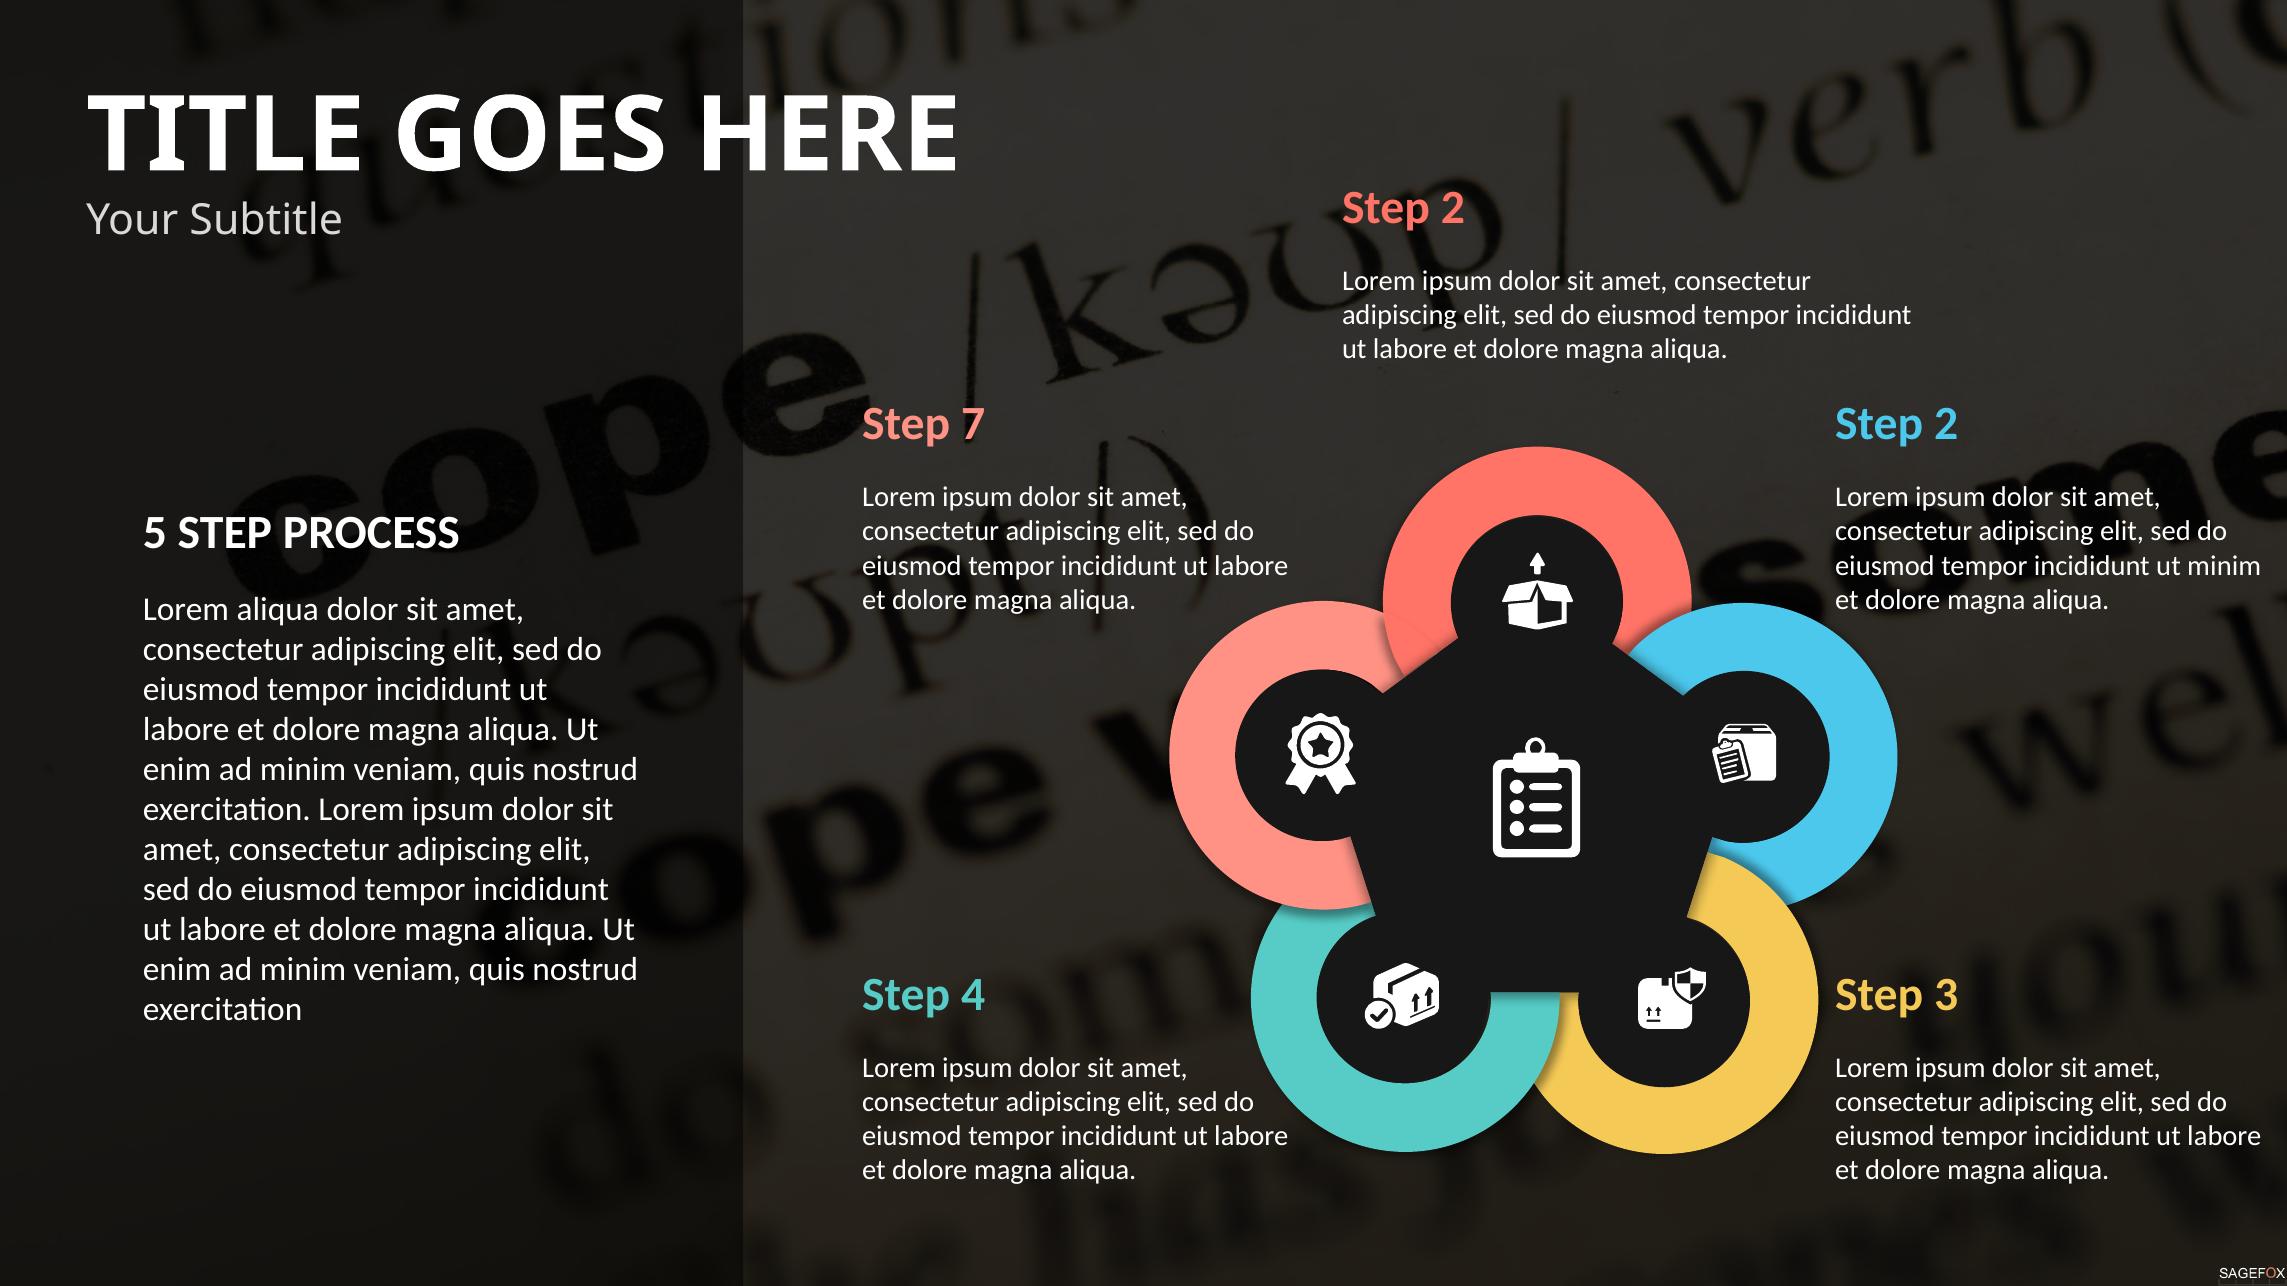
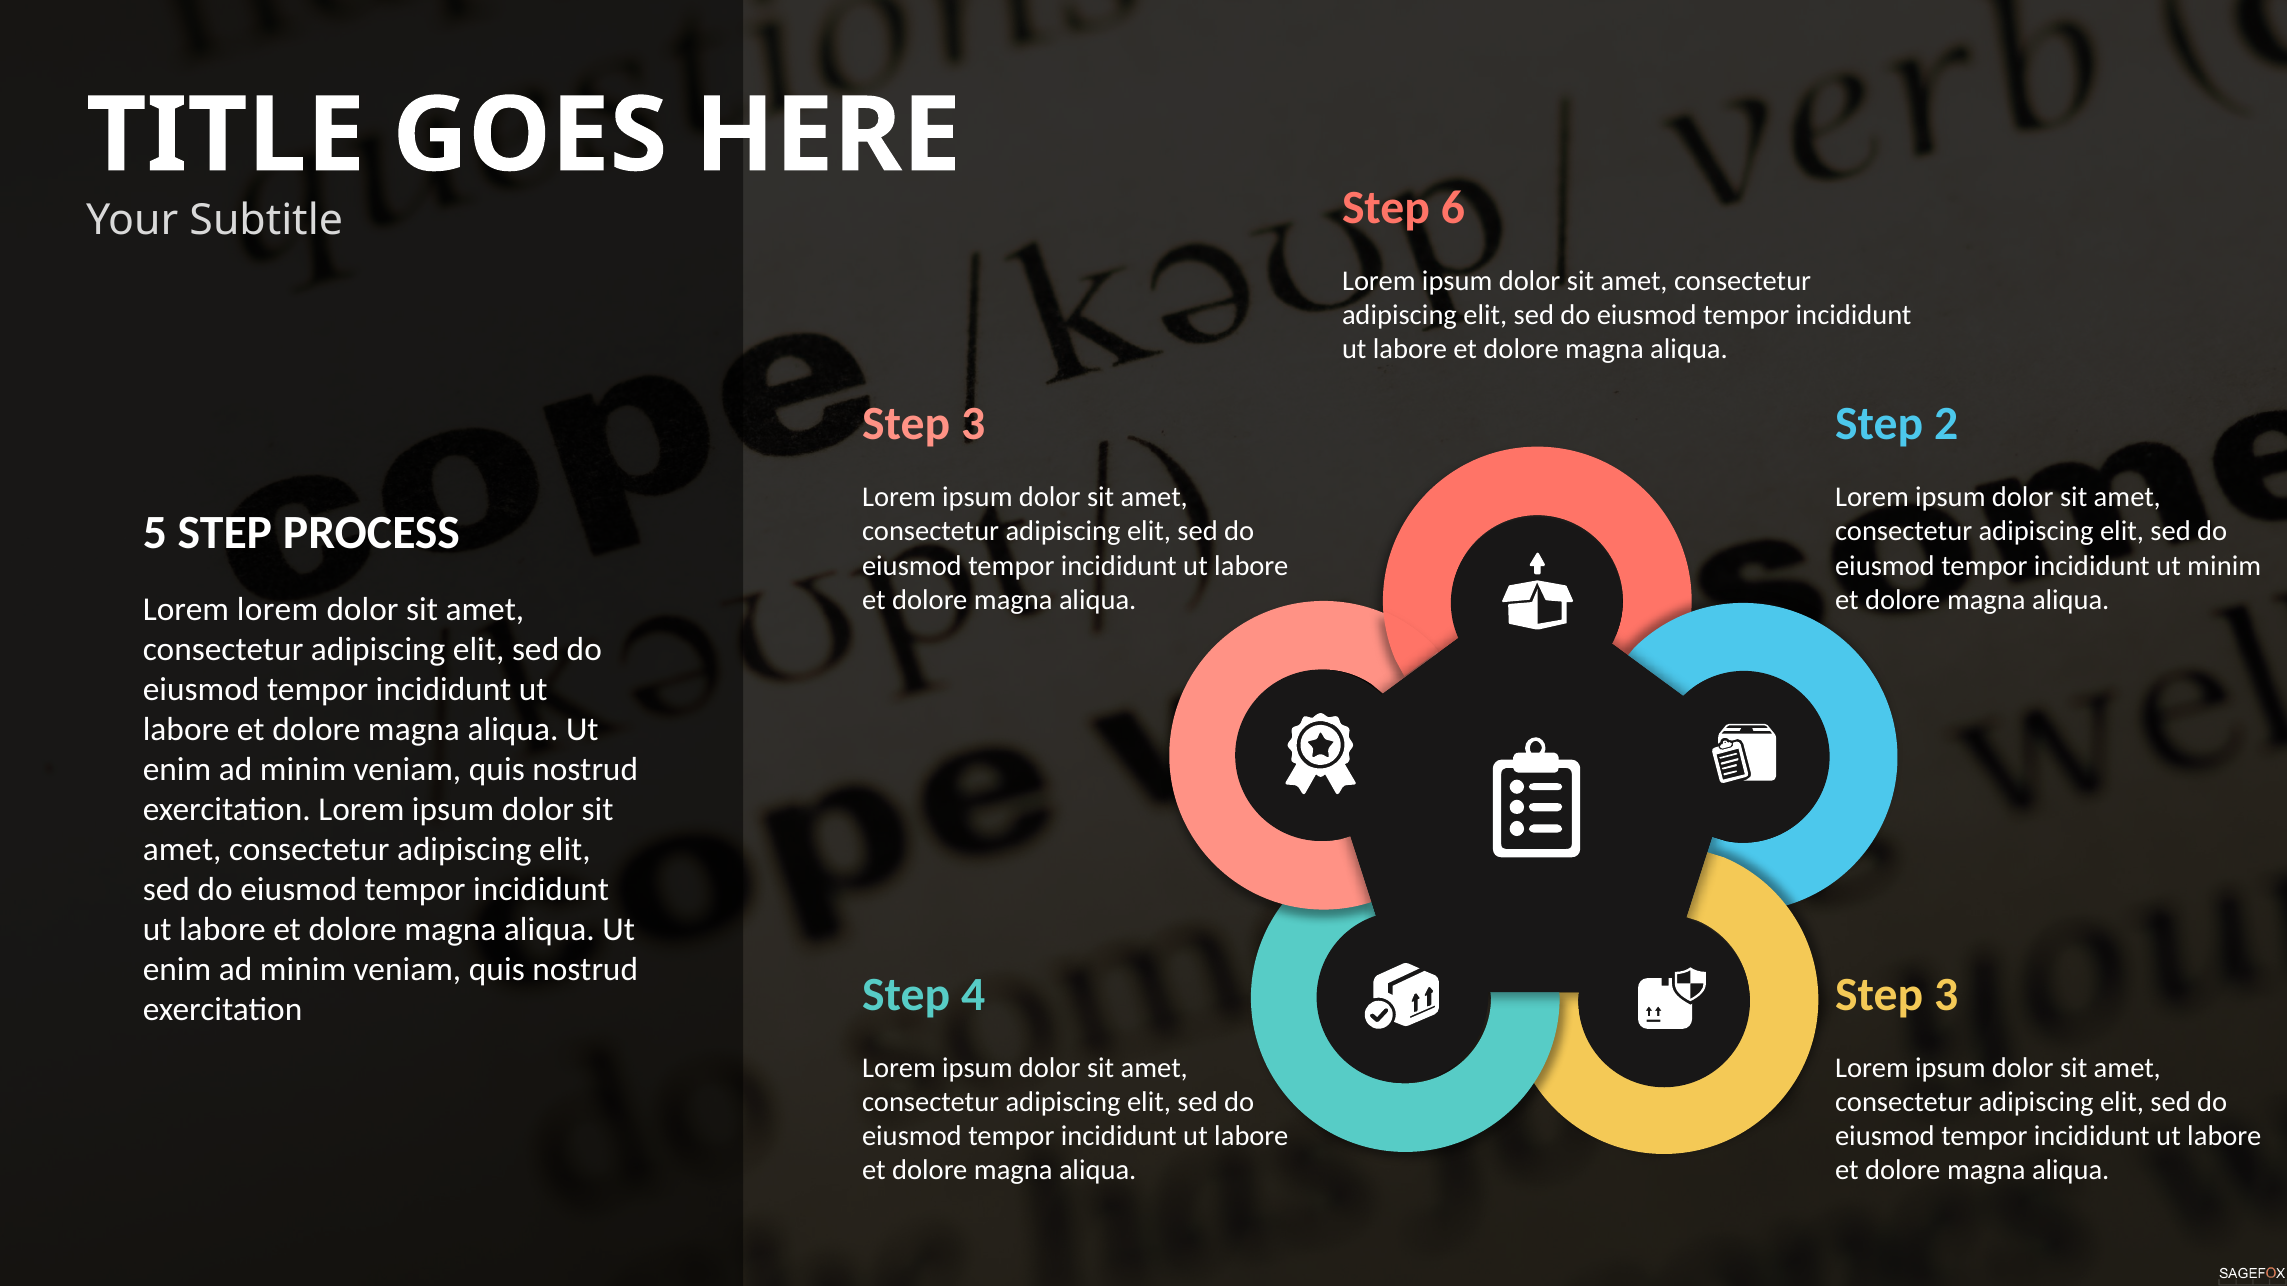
2 at (1453, 208): 2 -> 6
7 at (973, 424): 7 -> 3
Lorem aliqua: aliqua -> lorem
